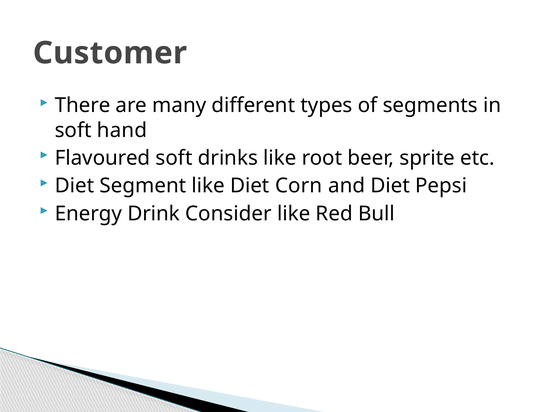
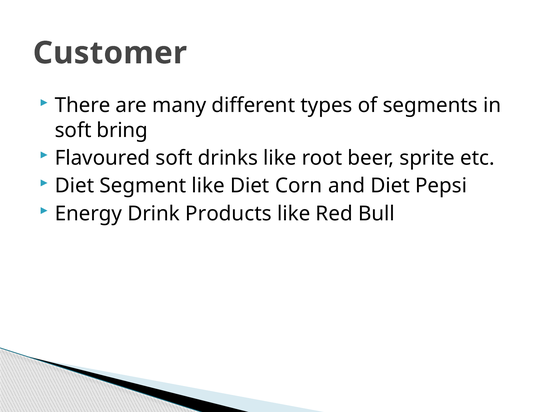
hand: hand -> bring
Consider: Consider -> Products
